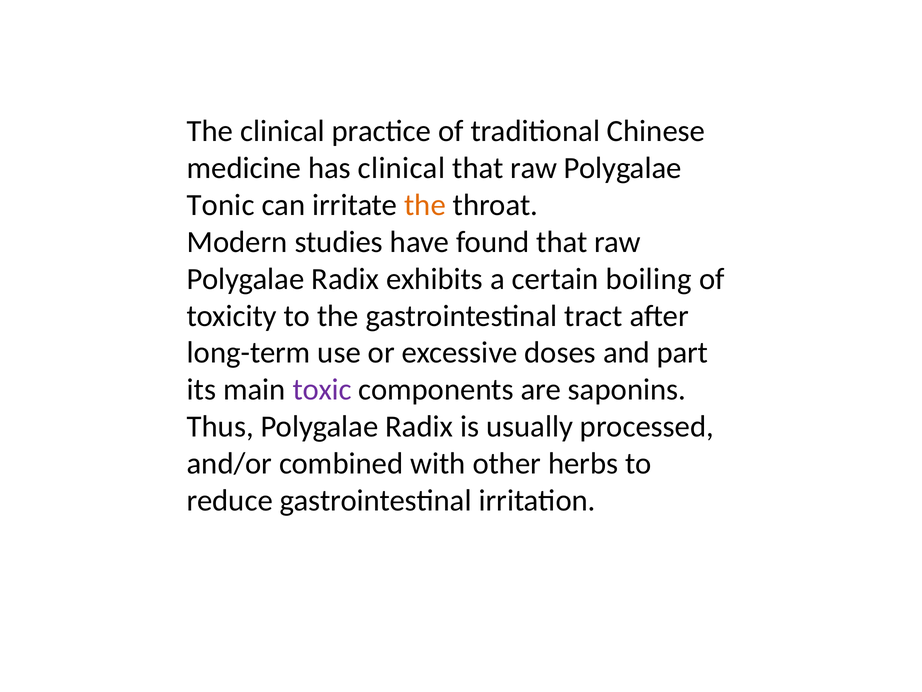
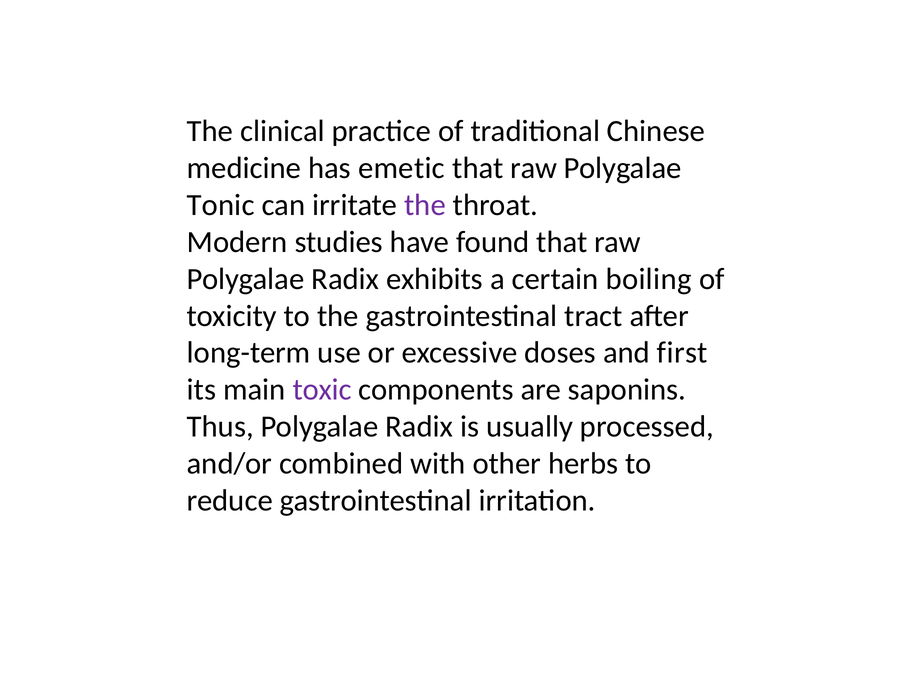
has clinical: clinical -> emetic
the at (425, 205) colour: orange -> purple
part: part -> first
